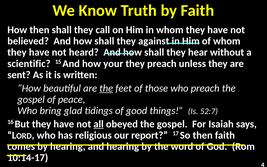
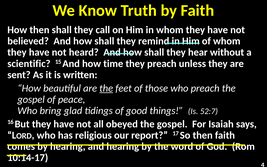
against: against -> remind
your: your -> time
all underline: present -> none
